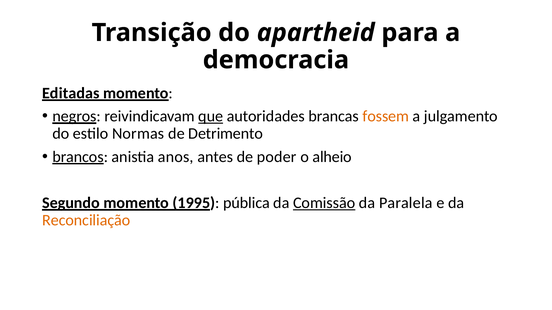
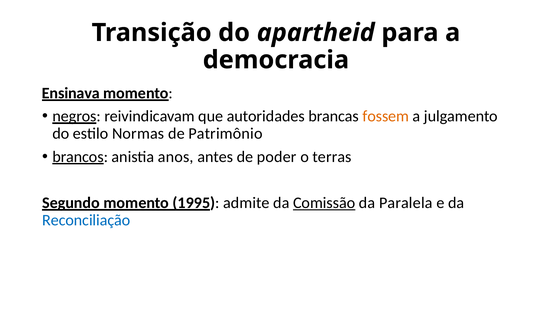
Editadas: Editadas -> Ensinava
que underline: present -> none
Detrimento: Detrimento -> Patrimônio
alheio: alheio -> terras
pública: pública -> admite
Reconciliação colour: orange -> blue
